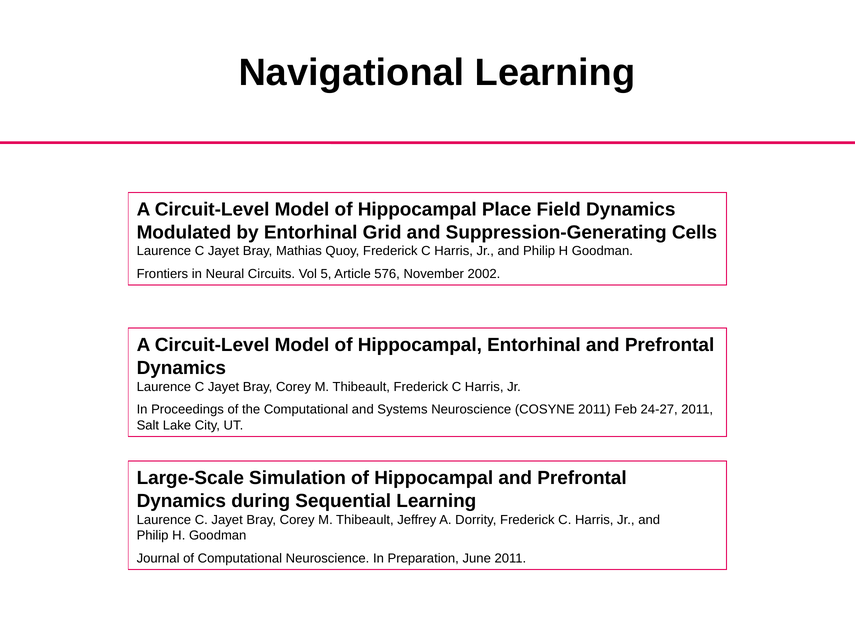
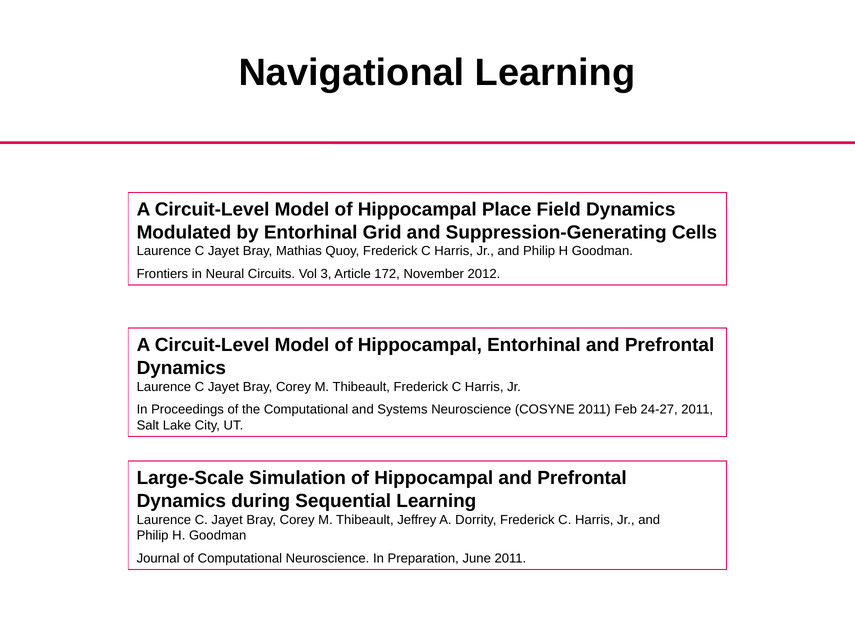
5: 5 -> 3
576: 576 -> 172
2002: 2002 -> 2012
